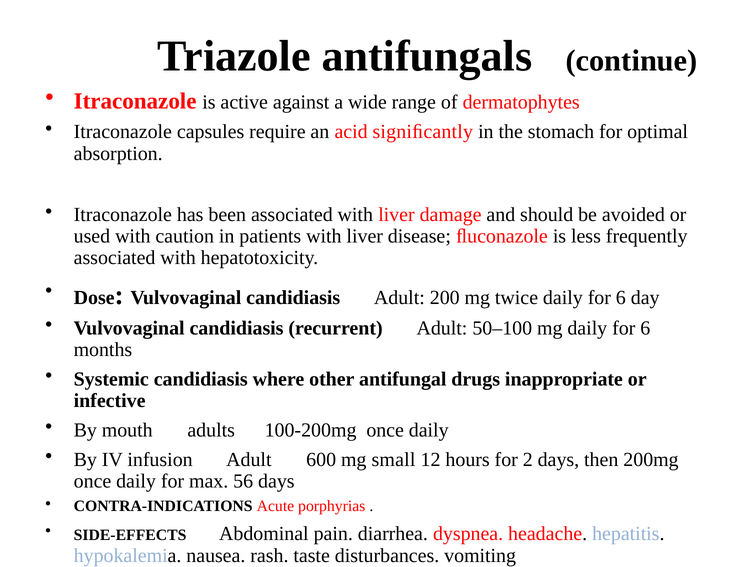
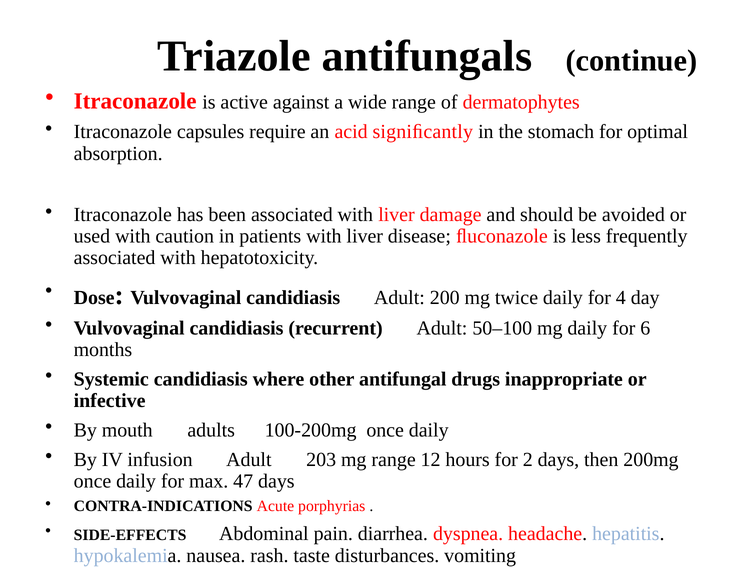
twice daily for 6: 6 -> 4
600: 600 -> 203
mg small: small -> range
56: 56 -> 47
